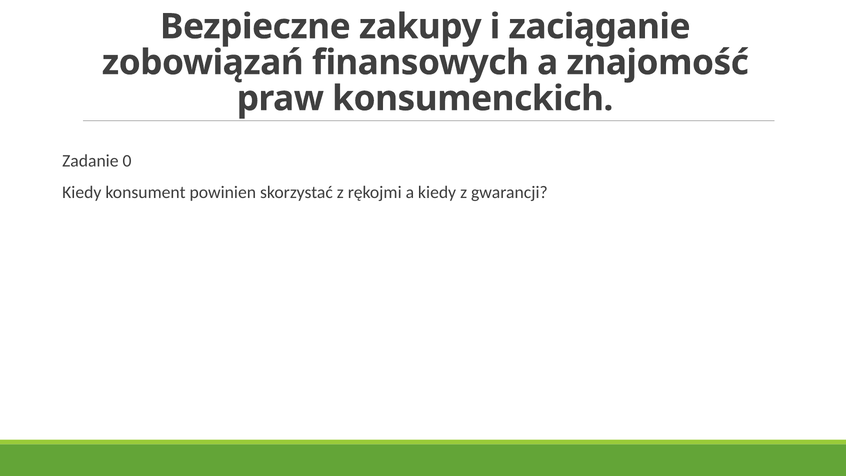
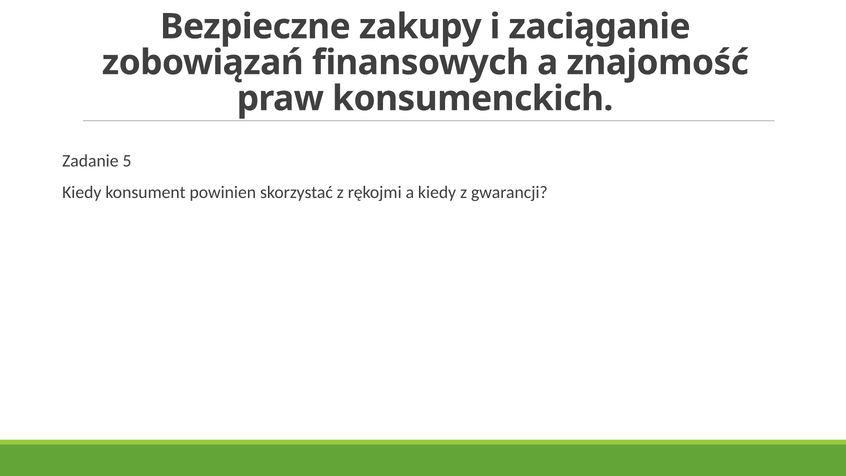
0: 0 -> 5
